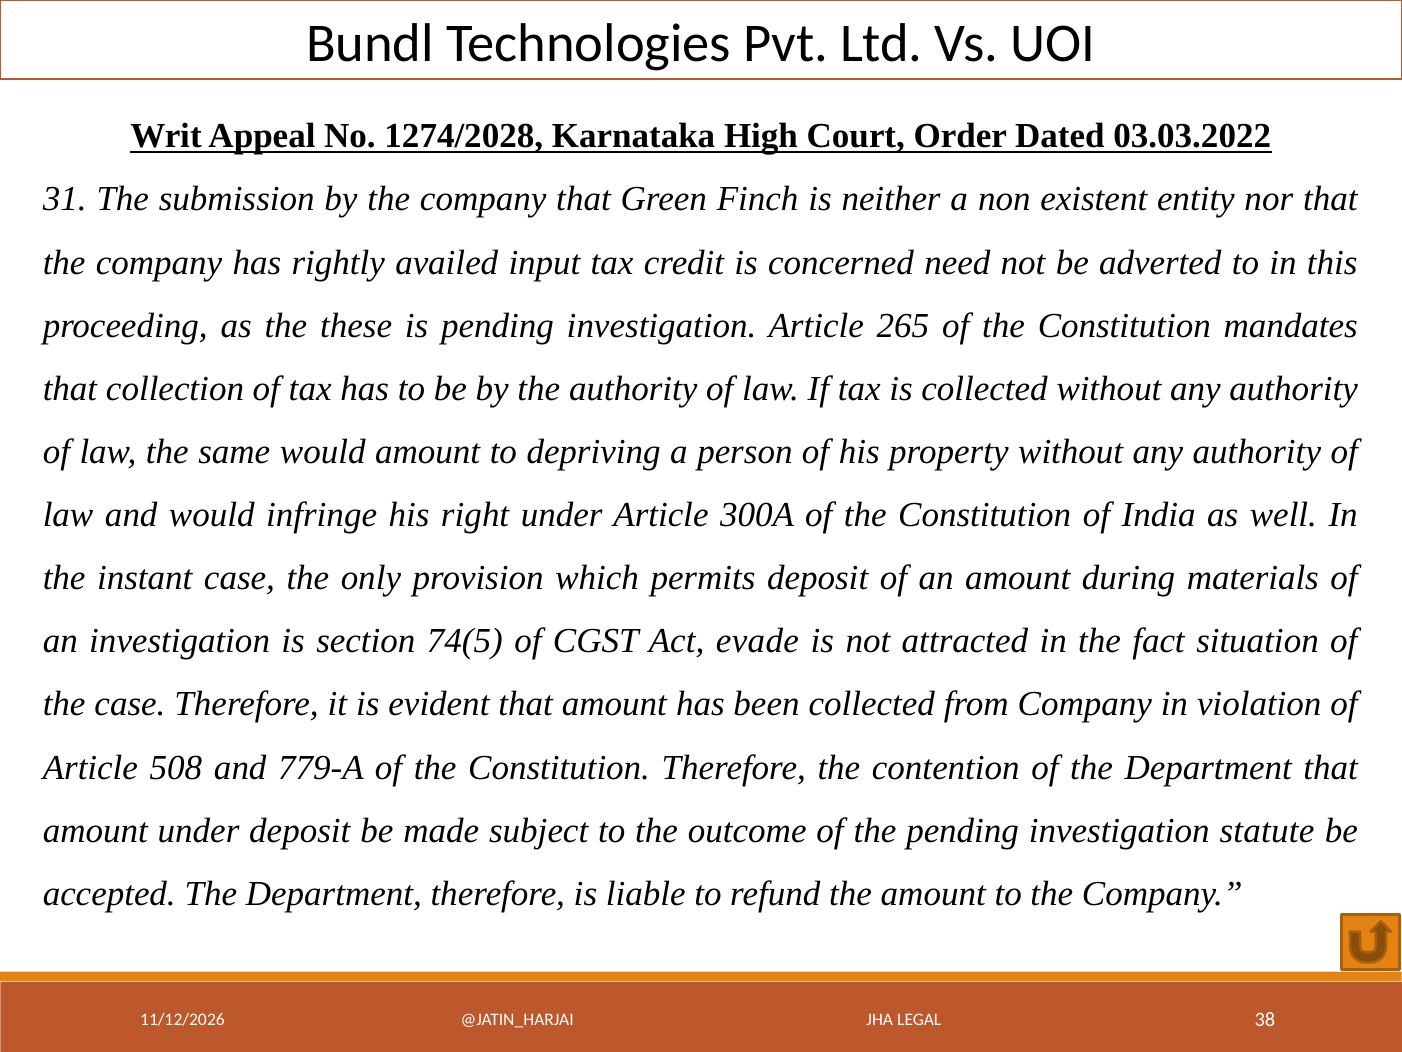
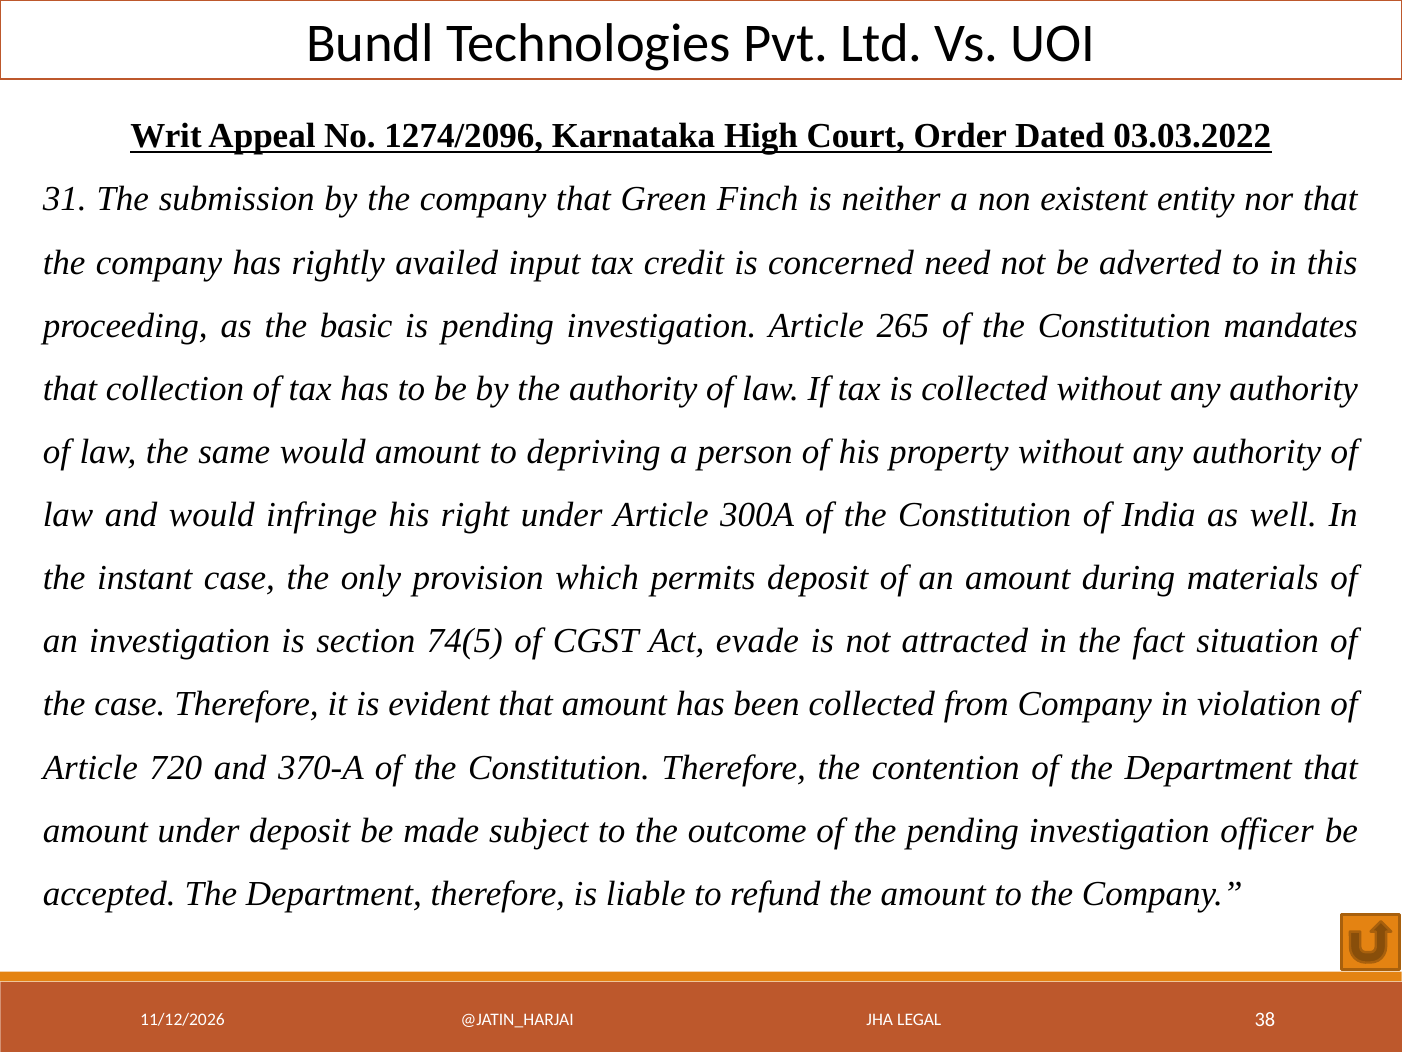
1274/2028: 1274/2028 -> 1274/2096
these: these -> basic
508: 508 -> 720
779-A: 779-A -> 370-A
statute: statute -> officer
